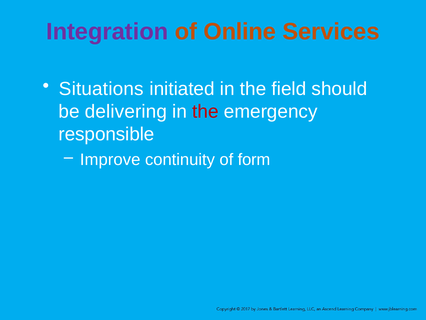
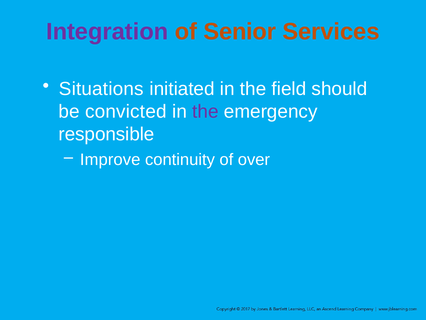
Online: Online -> Senior
delivering: delivering -> convicted
the at (205, 111) colour: red -> purple
form: form -> over
